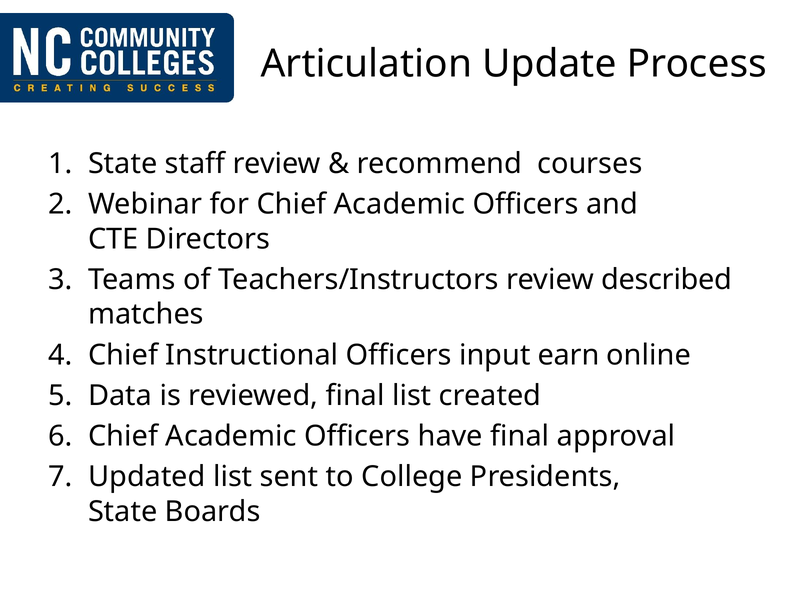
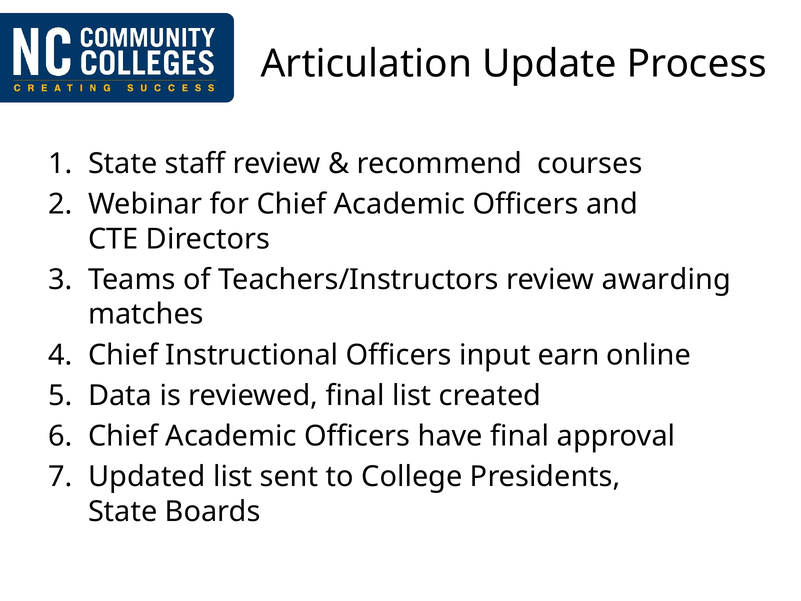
described: described -> awarding
